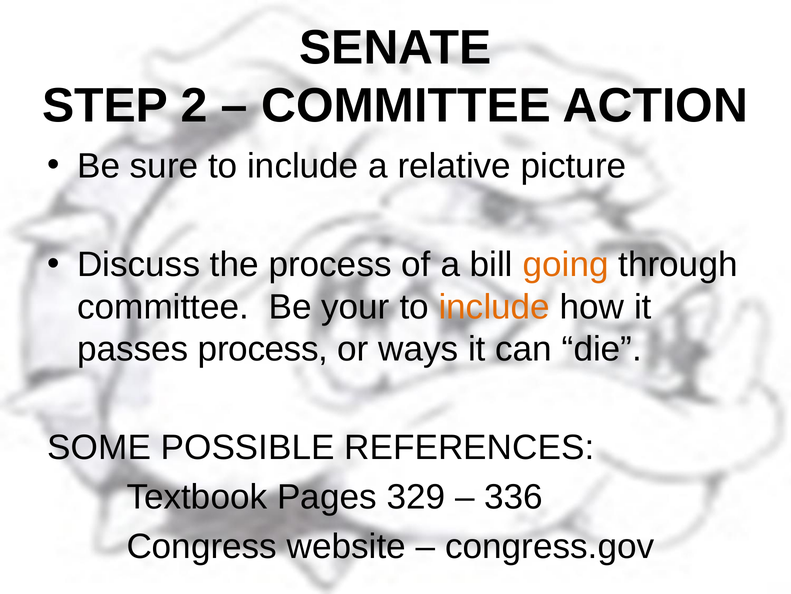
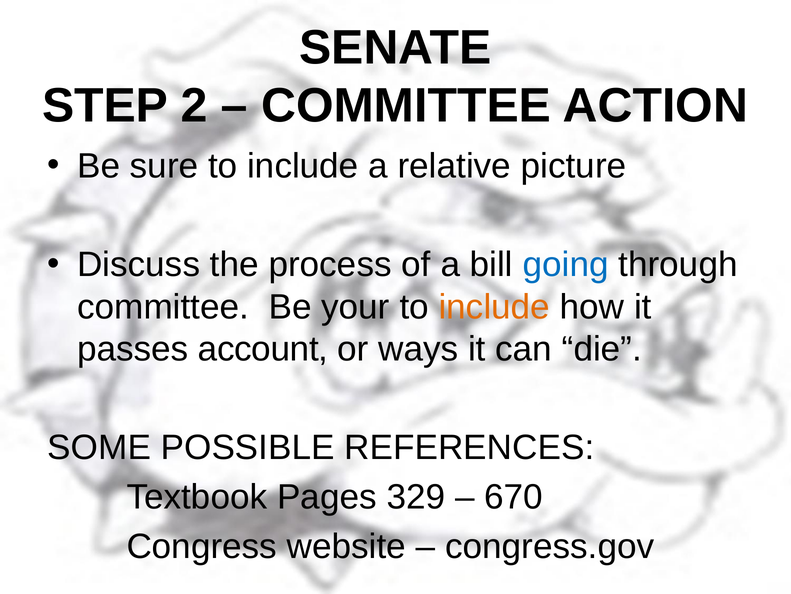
going colour: orange -> blue
passes process: process -> account
336: 336 -> 670
